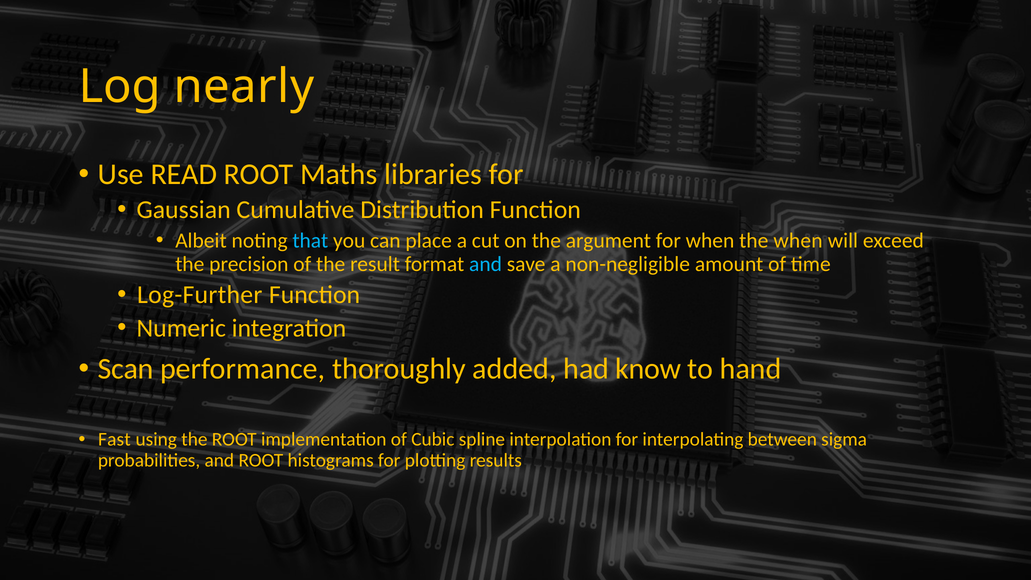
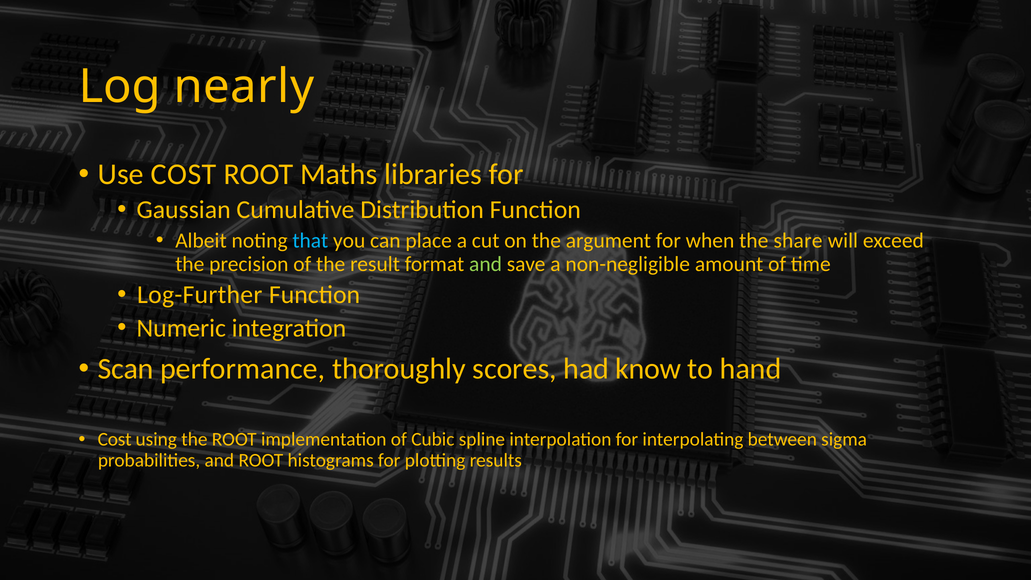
Use READ: READ -> COST
the when: when -> share
and at (486, 264) colour: light blue -> light green
added: added -> scores
Fast at (114, 440): Fast -> Cost
